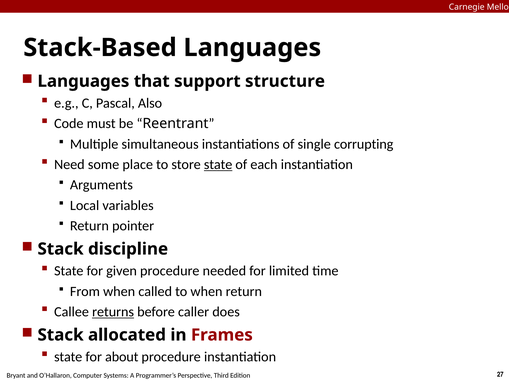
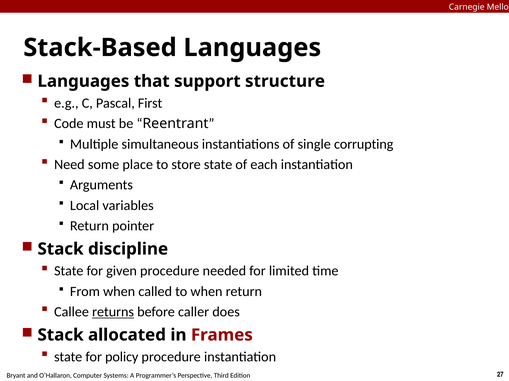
Also: Also -> First
state at (218, 165) underline: present -> none
about: about -> policy
